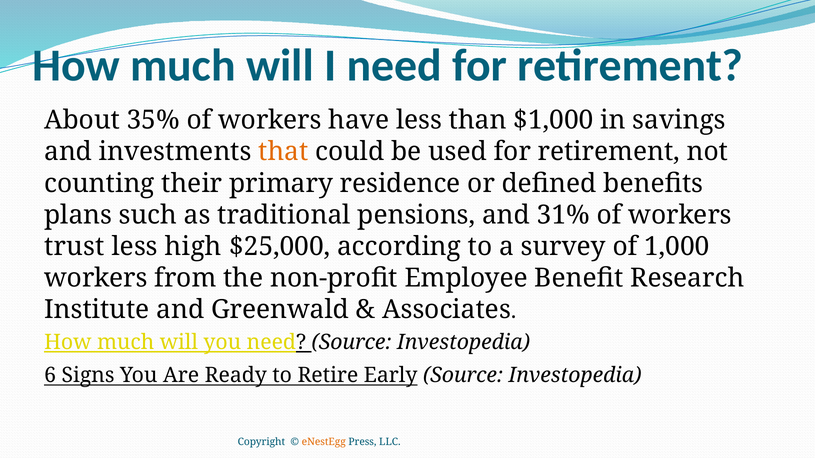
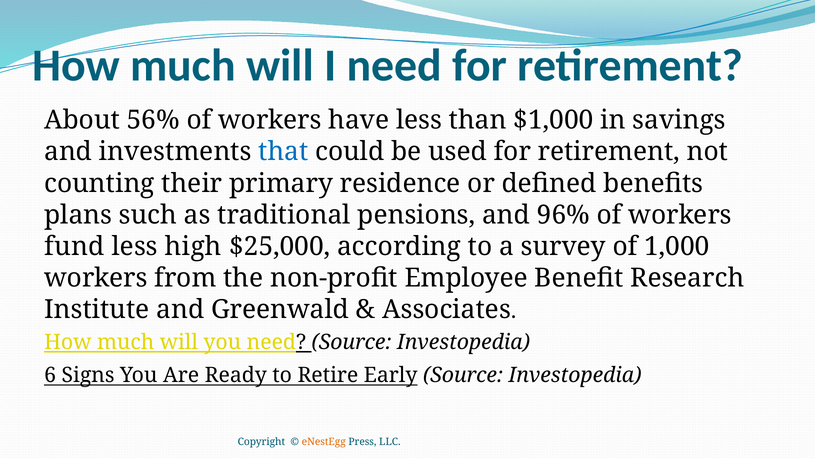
35%: 35% -> 56%
that colour: orange -> blue
31%: 31% -> 96%
trust: trust -> fund
